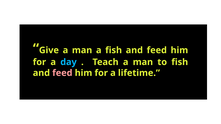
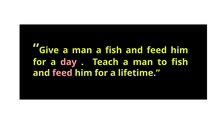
day colour: light blue -> pink
